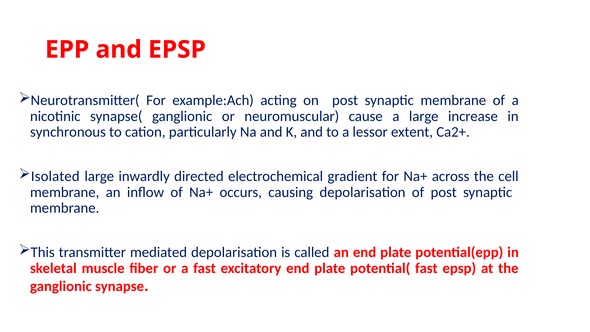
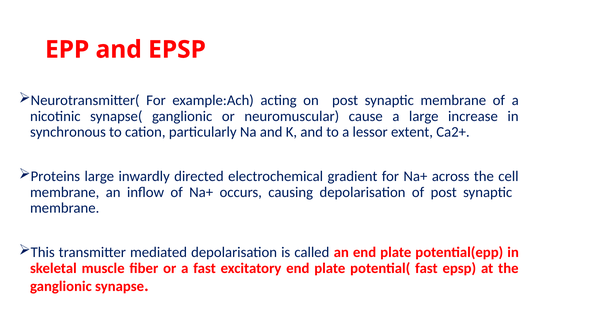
Isolated: Isolated -> Proteins
